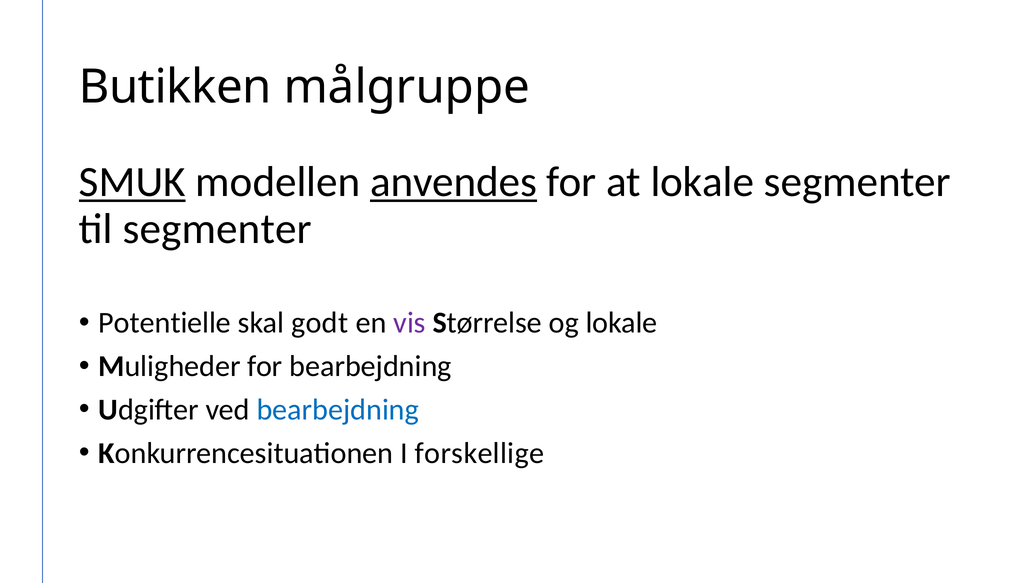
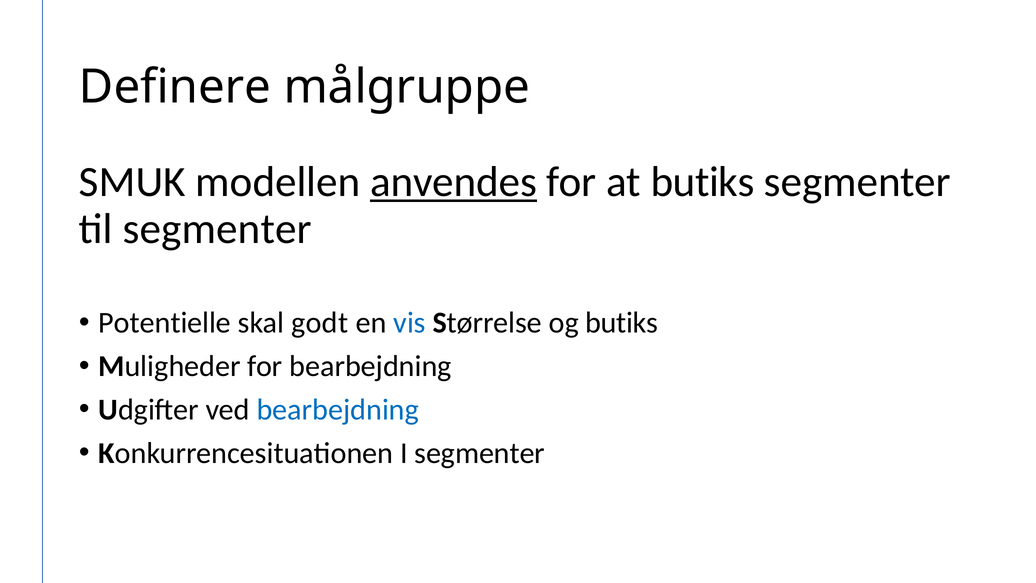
Butikken: Butikken -> Definere
SMUK underline: present -> none
at lokale: lokale -> butiks
vis colour: purple -> blue
og lokale: lokale -> butiks
I forskellige: forskellige -> segmenter
